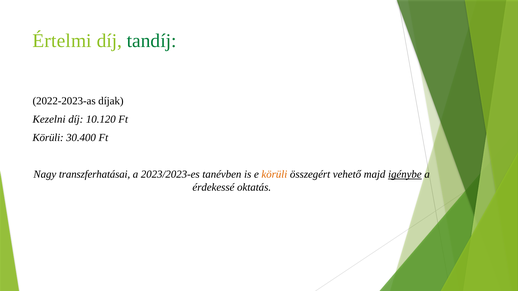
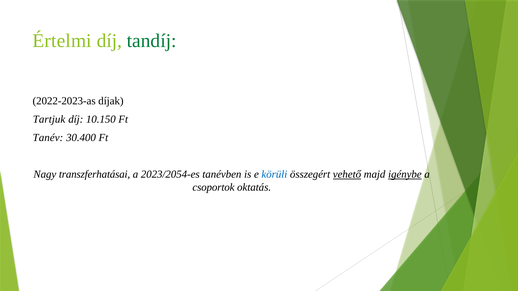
Kezelni: Kezelni -> Tartjuk
10.120: 10.120 -> 10.150
Körüli at (48, 138): Körüli -> Tanév
2023/2023-es: 2023/2023-es -> 2023/2054-es
körüli at (274, 174) colour: orange -> blue
vehető underline: none -> present
érdekessé: érdekessé -> csoportok
